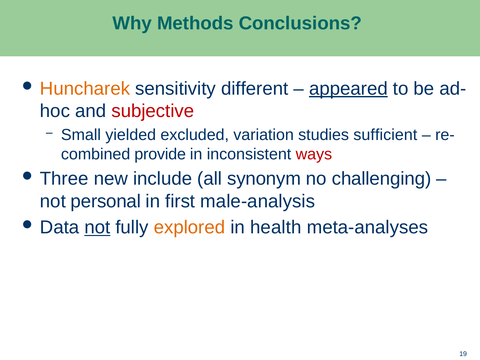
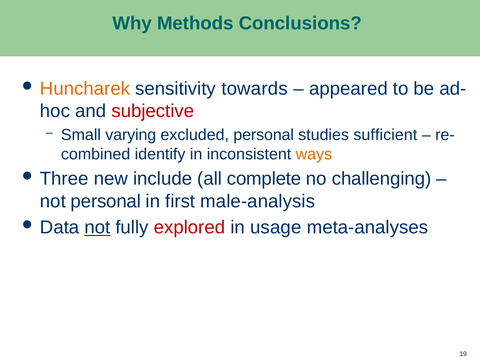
different: different -> towards
appeared underline: present -> none
yielded: yielded -> varying
excluded variation: variation -> personal
provide: provide -> identify
ways colour: red -> orange
synonym: synonym -> complete
explored colour: orange -> red
health: health -> usage
